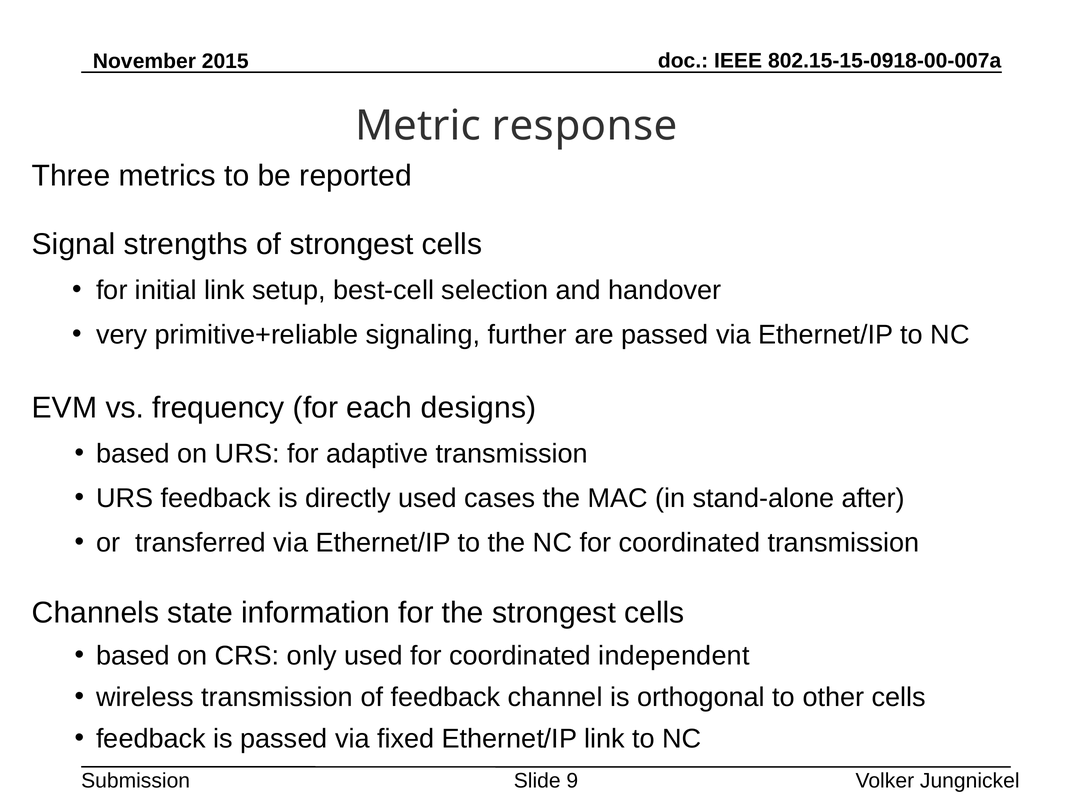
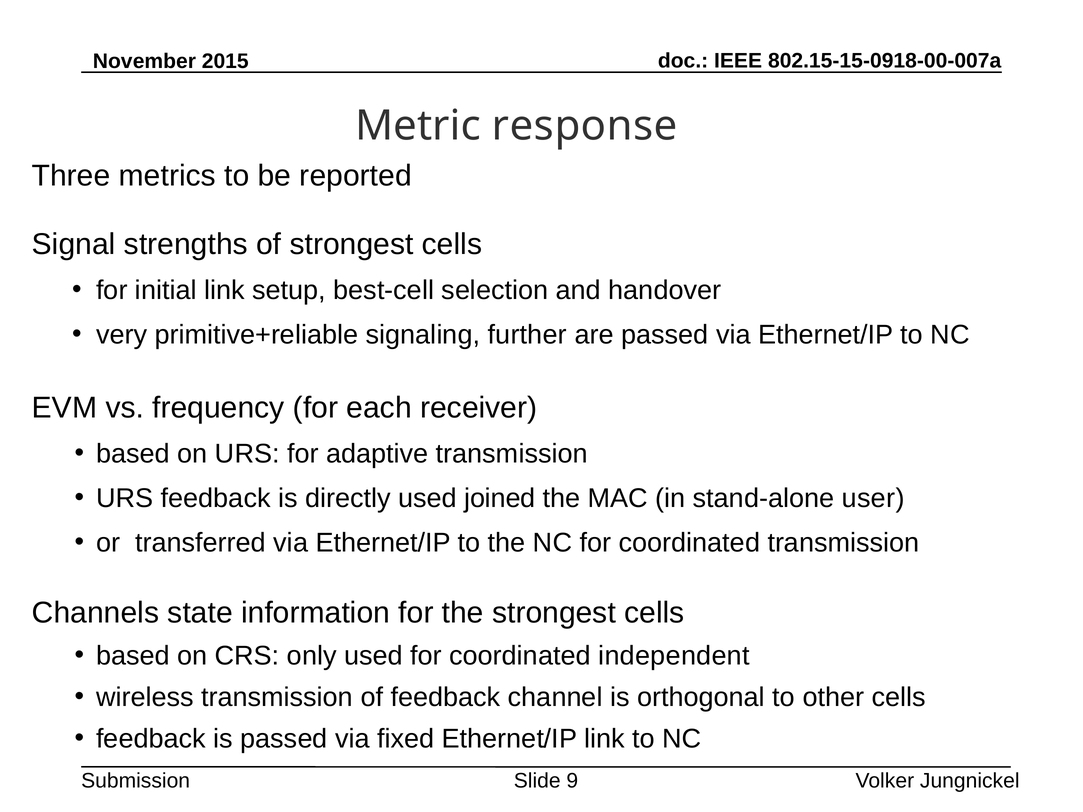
designs: designs -> receiver
cases: cases -> joined
after: after -> user
